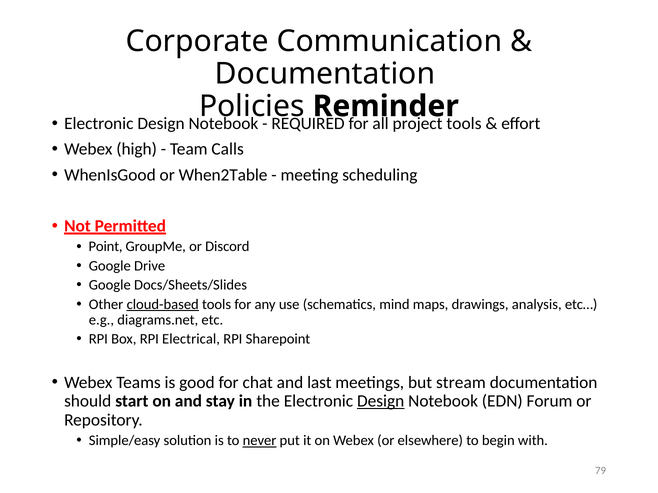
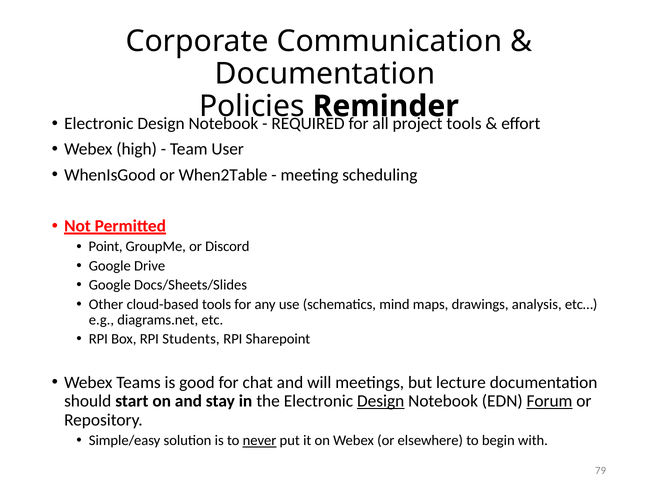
Calls: Calls -> User
cloud-based underline: present -> none
Electrical: Electrical -> Students
last: last -> will
stream: stream -> lecture
Forum underline: none -> present
